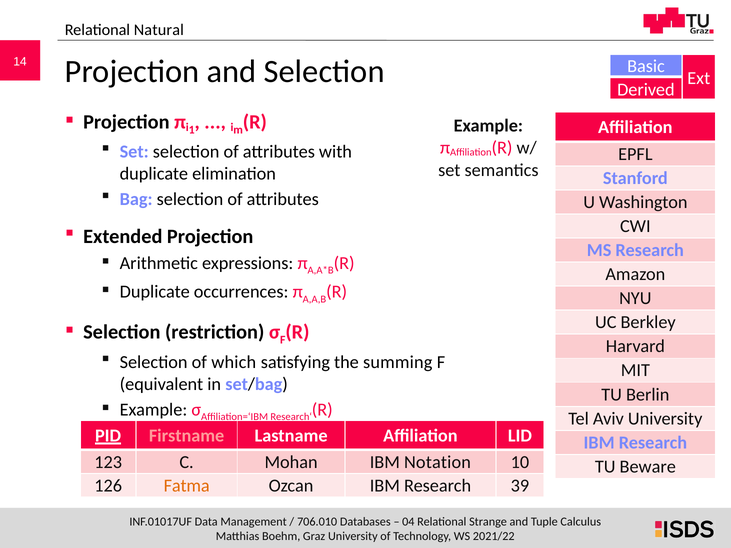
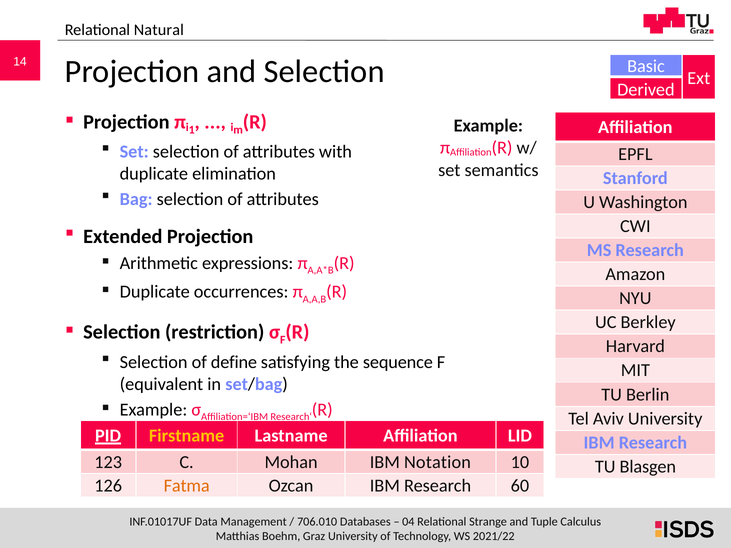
which: which -> define
summing: summing -> sequence
Firstname colour: pink -> yellow
Beware: Beware -> Blasgen
39: 39 -> 60
